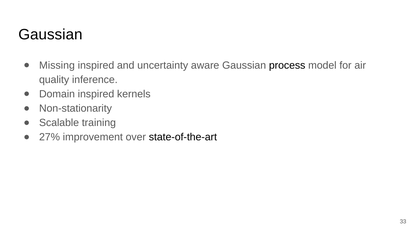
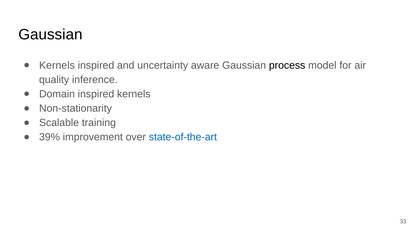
Missing at (57, 65): Missing -> Kernels
27%: 27% -> 39%
state-of-the-art colour: black -> blue
